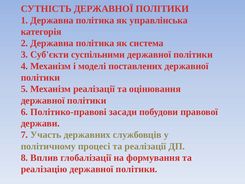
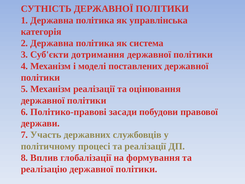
суспільними: суспільними -> дотримання
